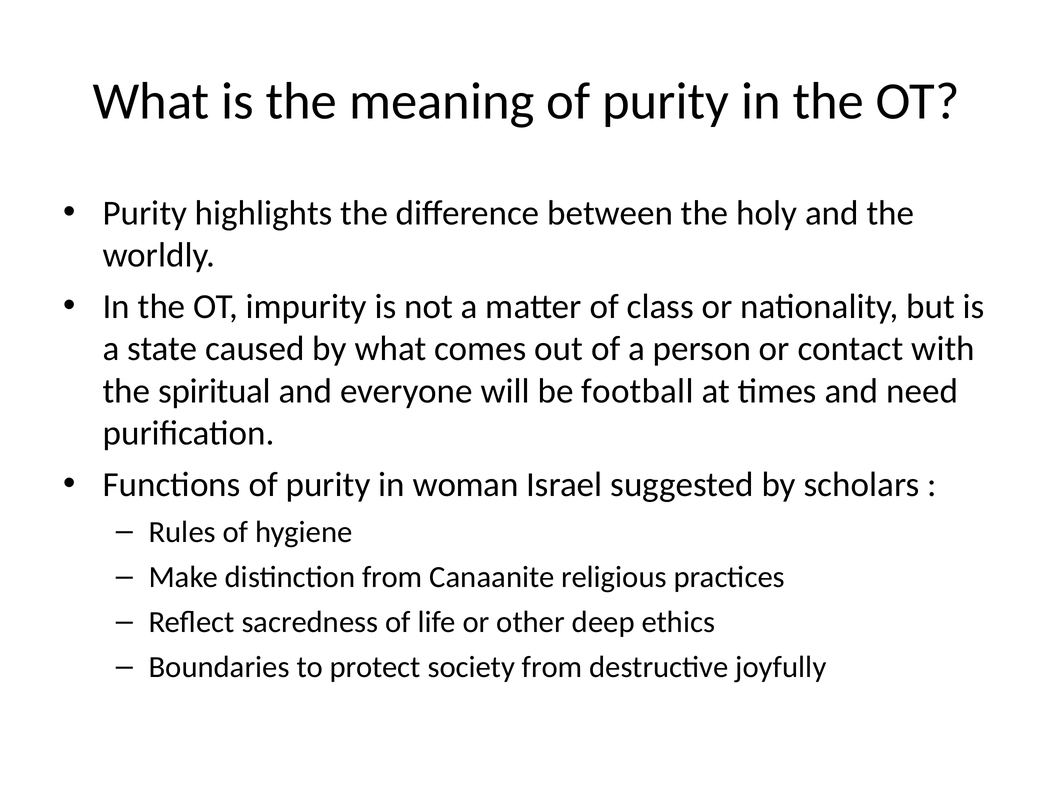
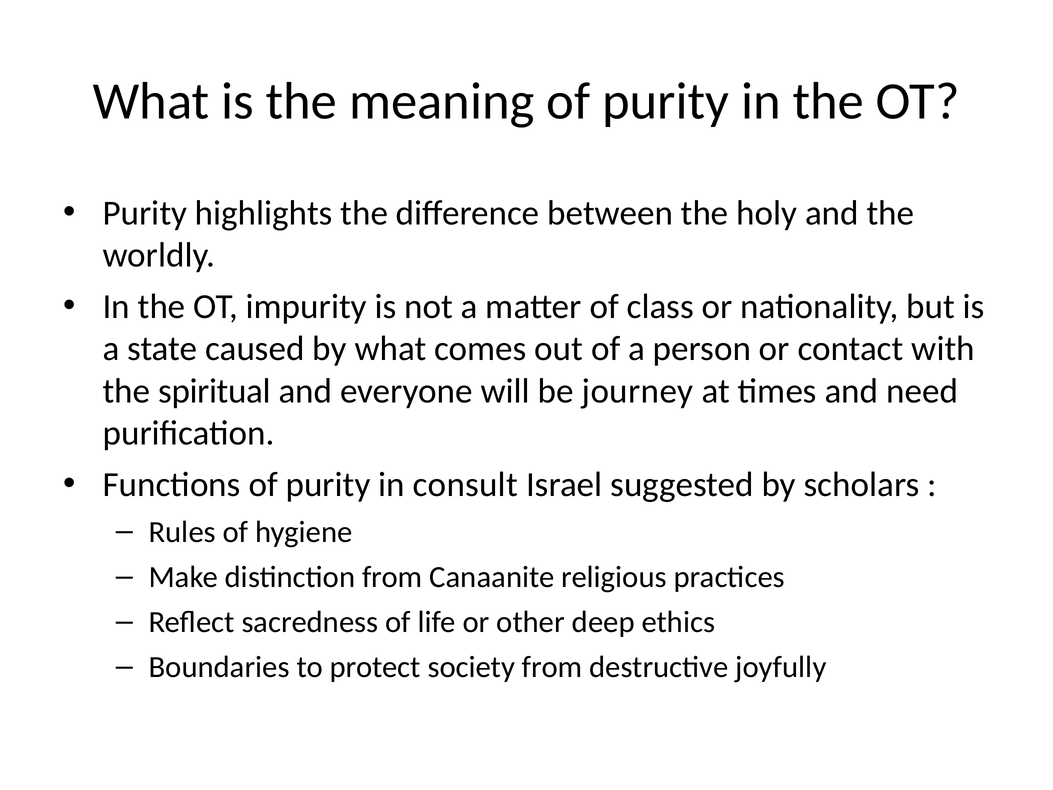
football: football -> journey
woman: woman -> consult
